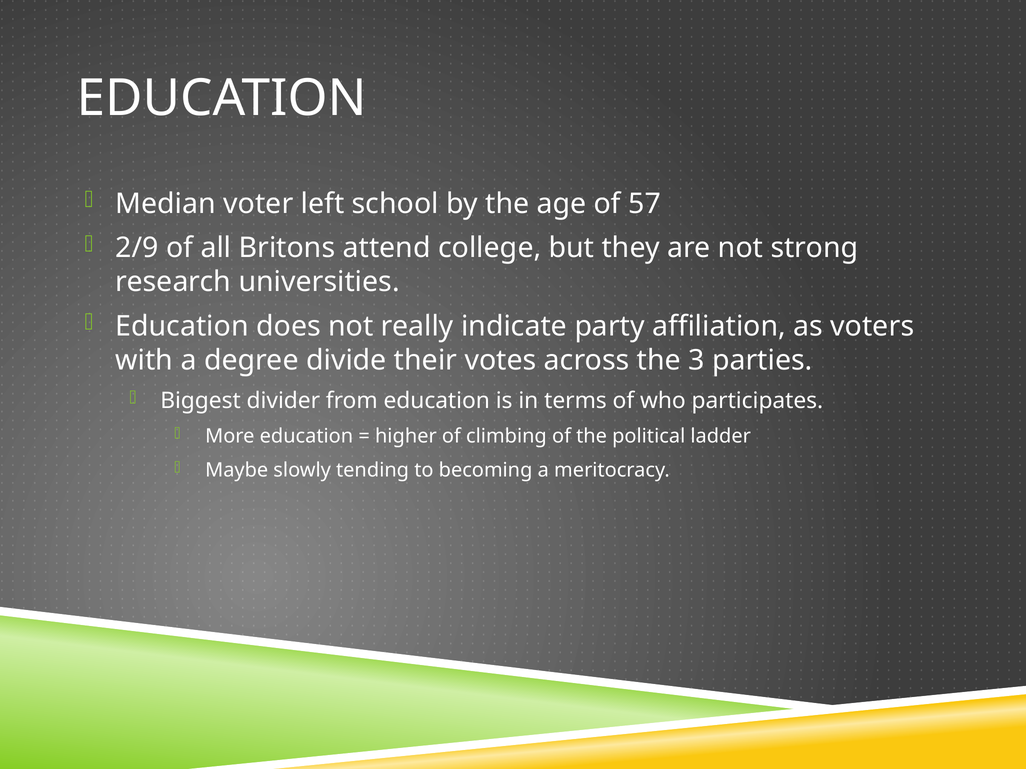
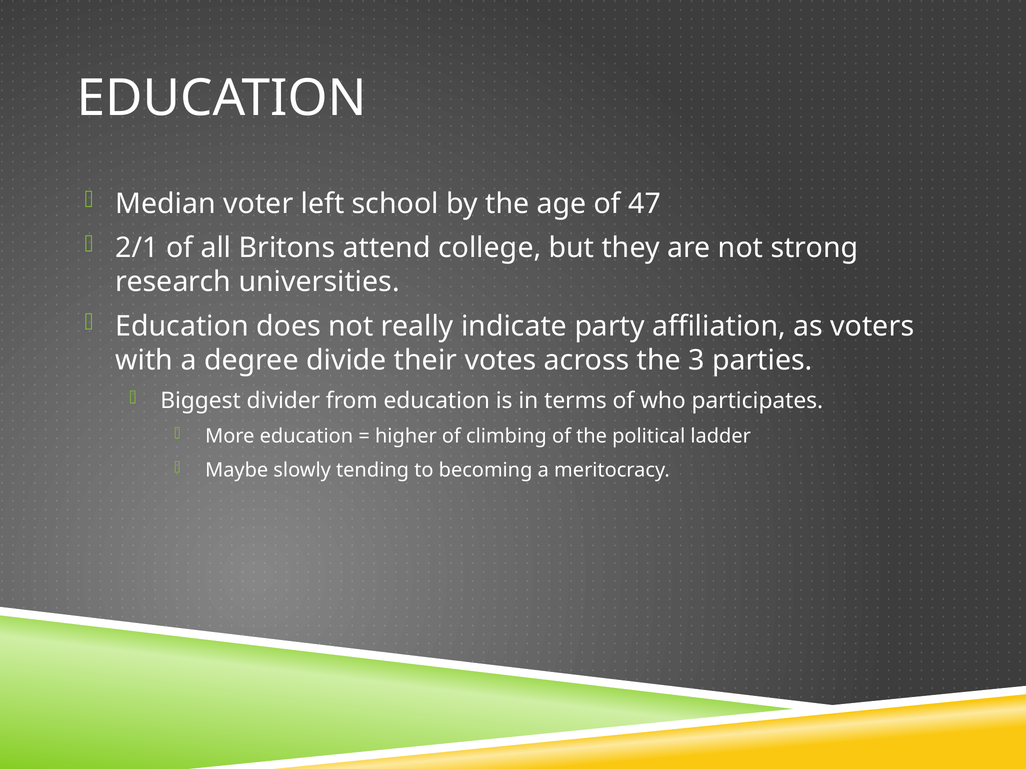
57: 57 -> 47
2/9: 2/9 -> 2/1
